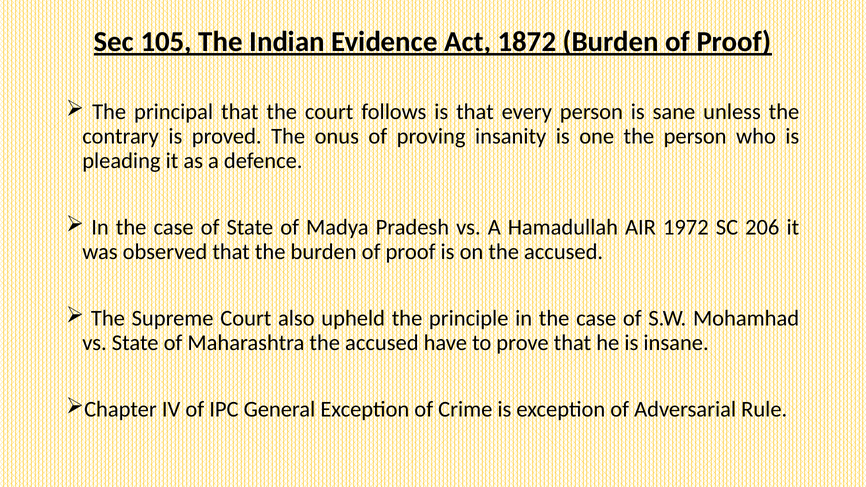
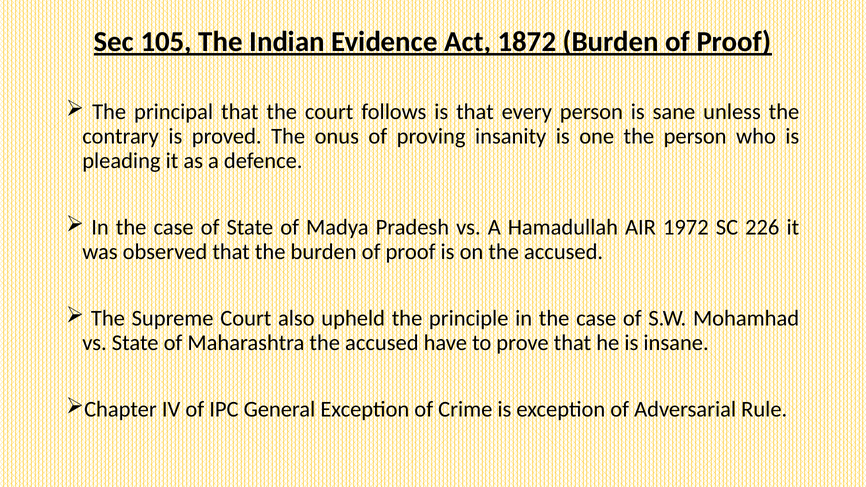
206: 206 -> 226
